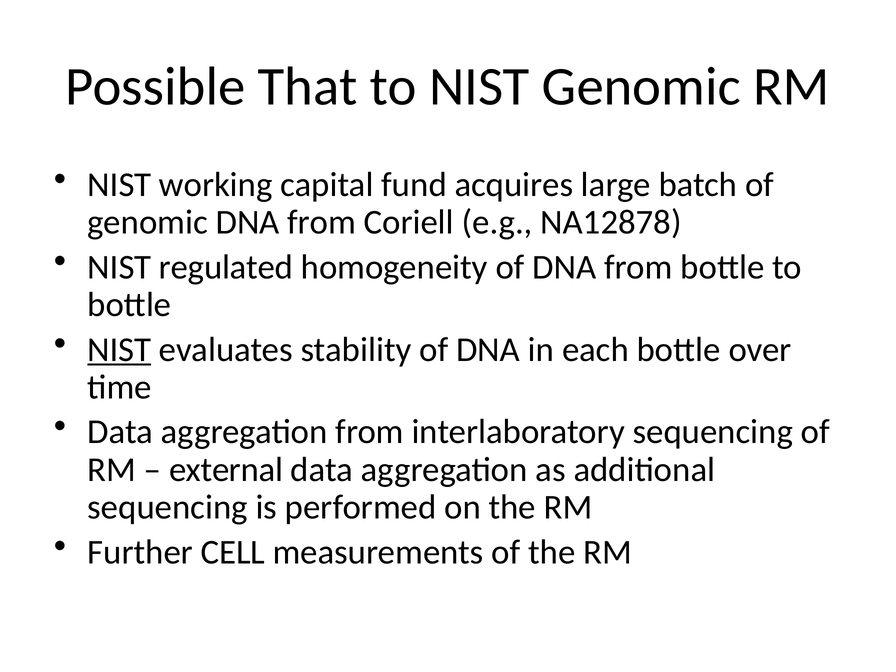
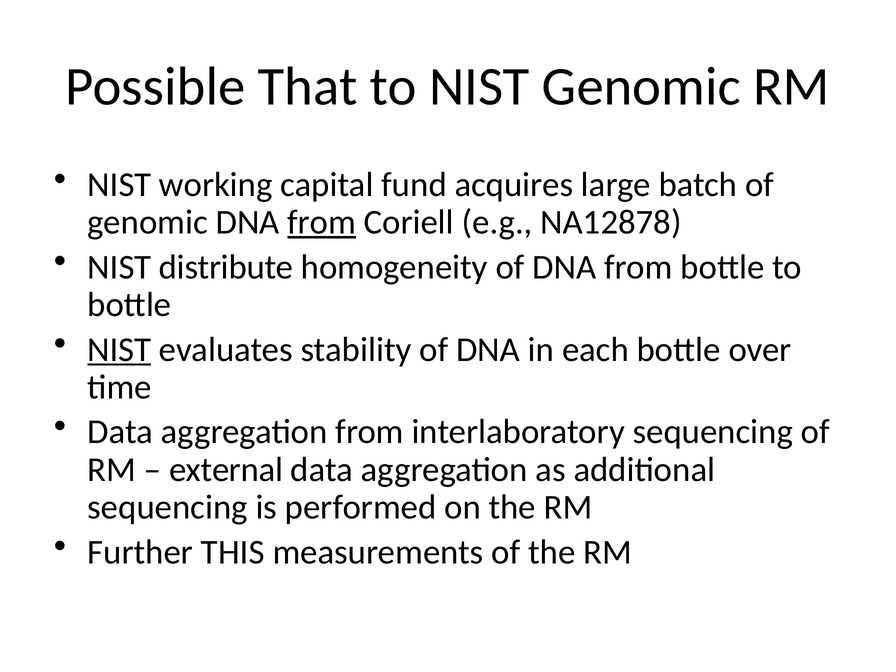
from at (322, 222) underline: none -> present
regulated: regulated -> distribute
CELL: CELL -> THIS
